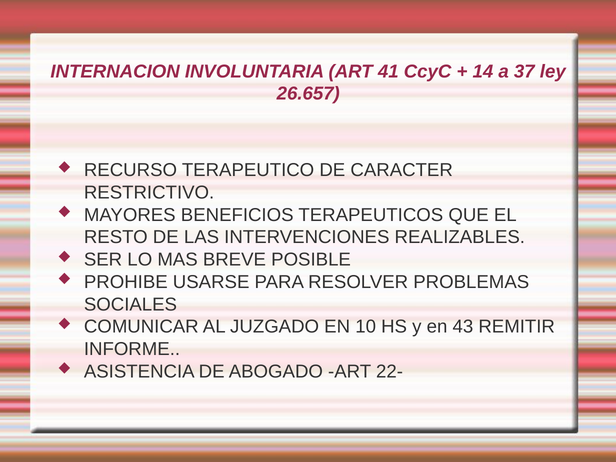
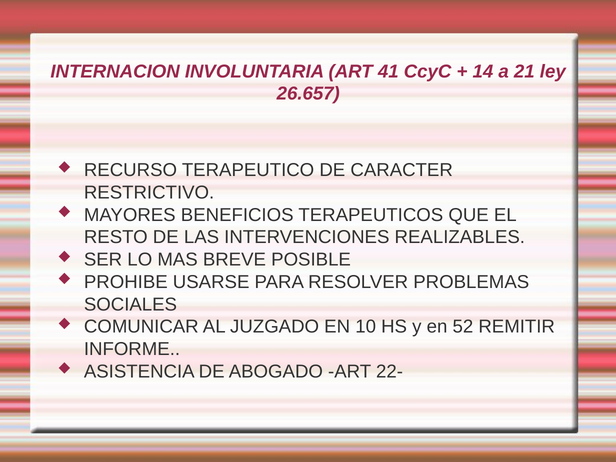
37: 37 -> 21
43: 43 -> 52
